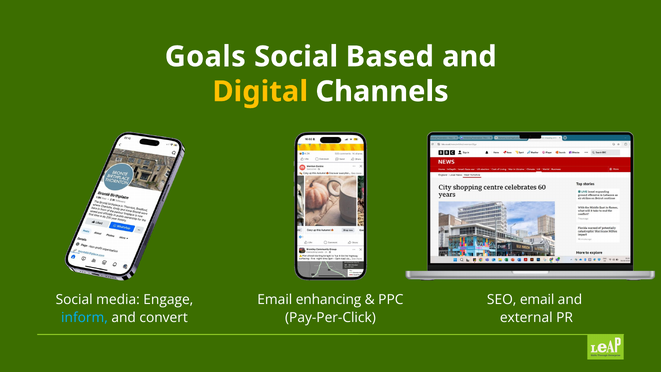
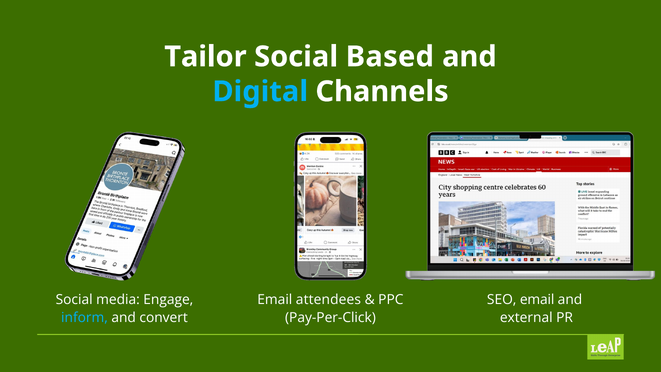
Goals: Goals -> Tailor
Digital colour: yellow -> light blue
enhancing: enhancing -> attendees
